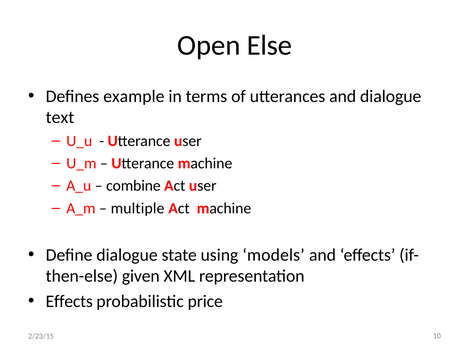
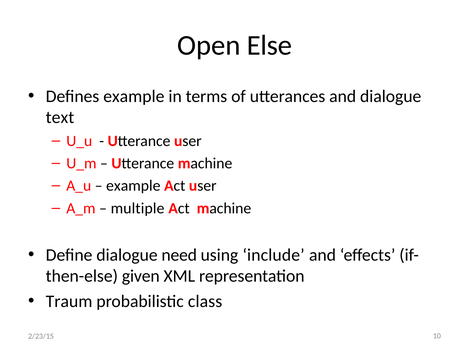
combine at (133, 186): combine -> example
state: state -> need
models: models -> include
Effects at (69, 301): Effects -> Traum
price: price -> class
